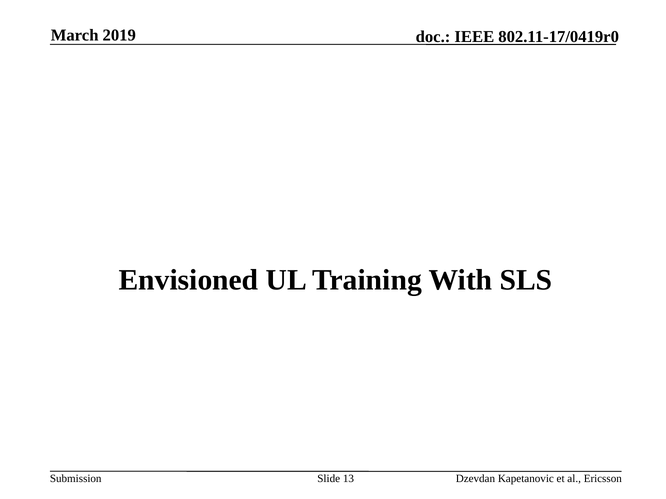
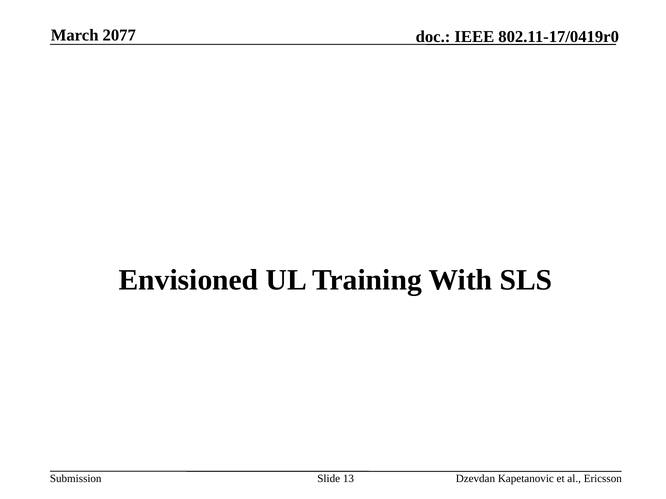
2019: 2019 -> 2077
